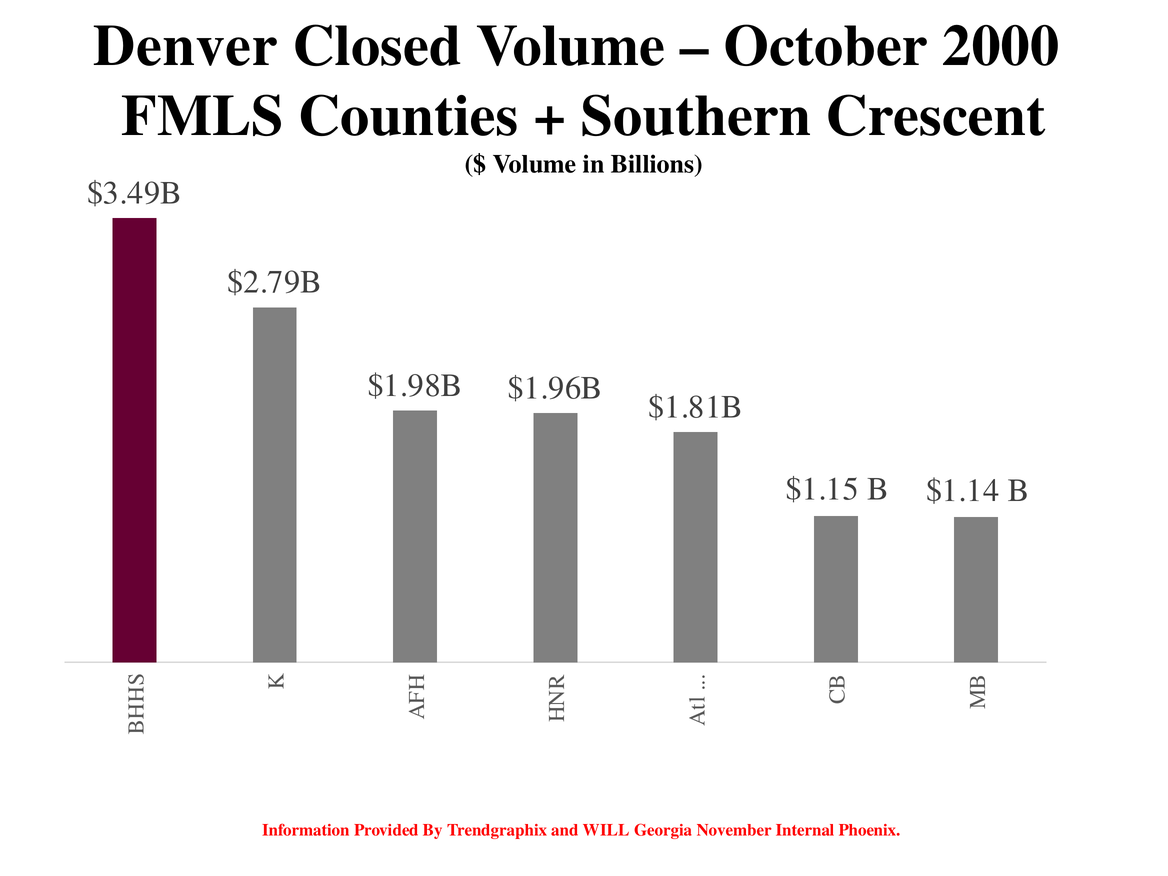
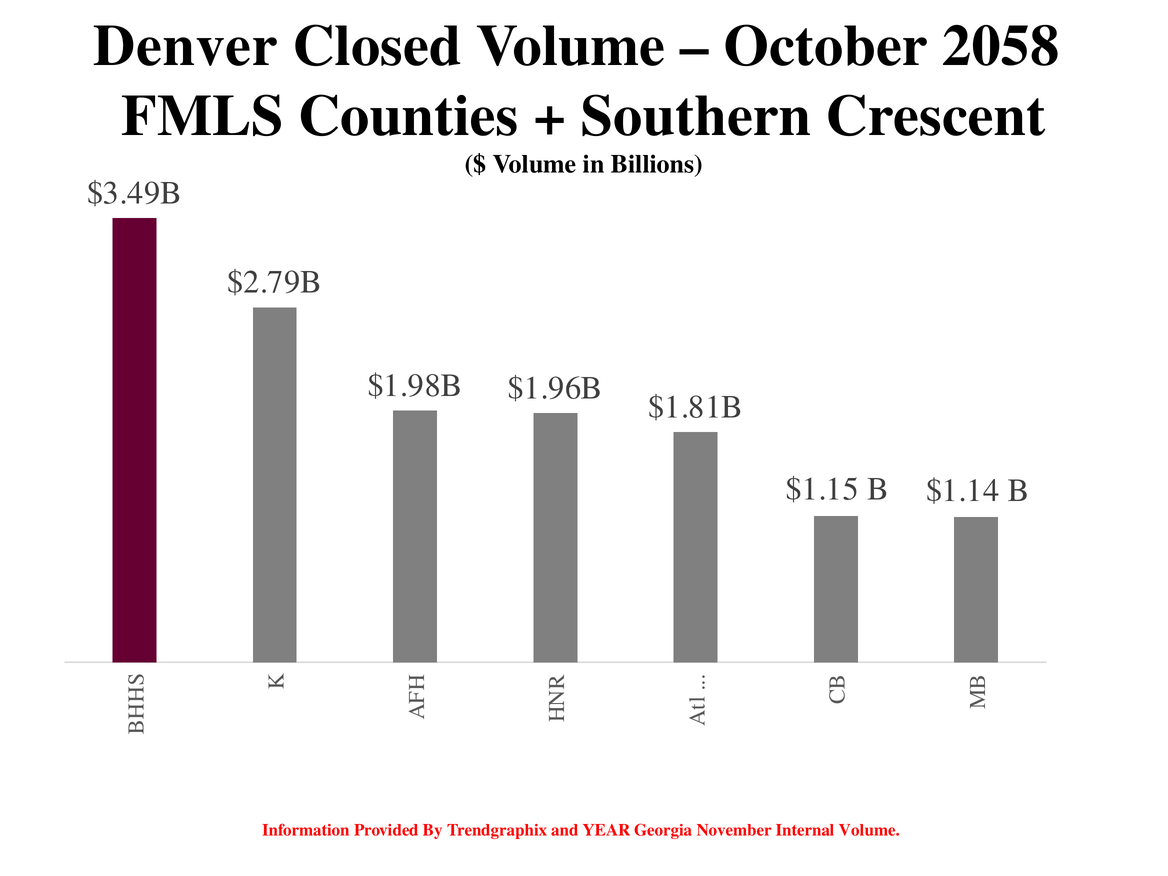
2000: 2000 -> 2058
WILL: WILL -> YEAR
Internal Phoenix: Phoenix -> Volume
